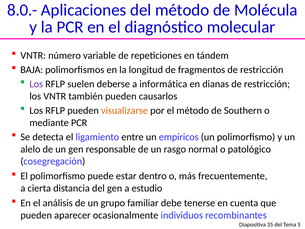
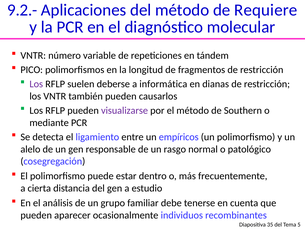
8.0.-: 8.0.- -> 9.2.-
Molécula: Molécula -> Requiere
BAJA: BAJA -> PICO
visualizarse colour: orange -> purple
